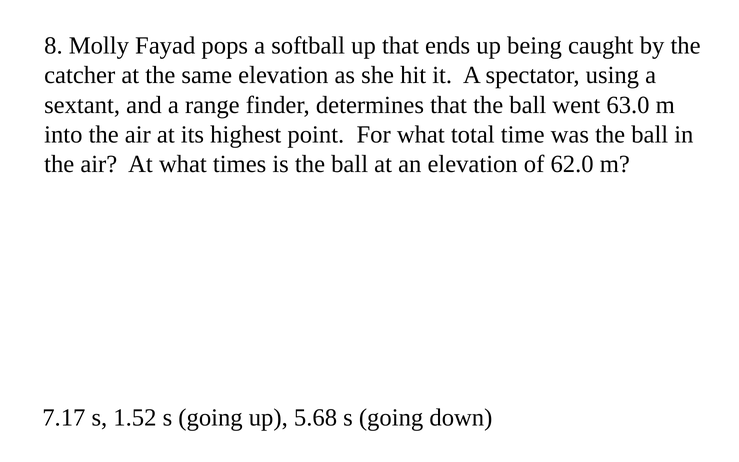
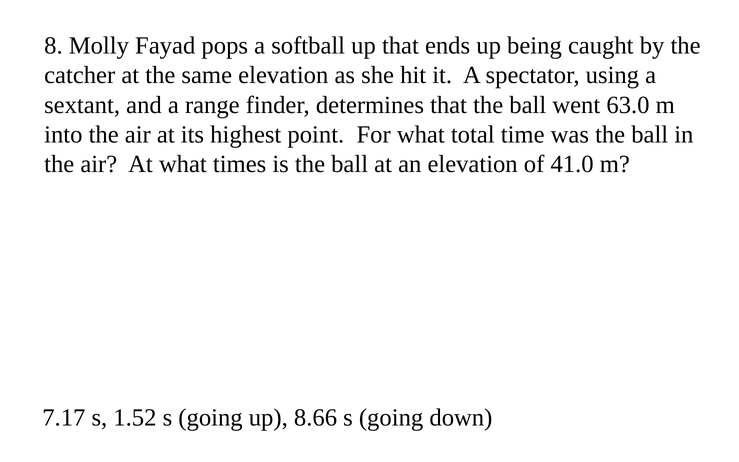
62.0: 62.0 -> 41.0
5.68: 5.68 -> 8.66
